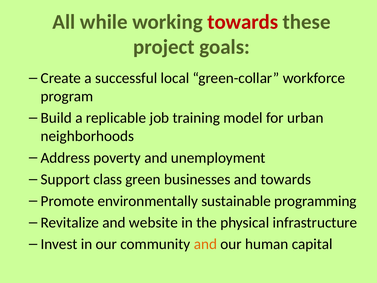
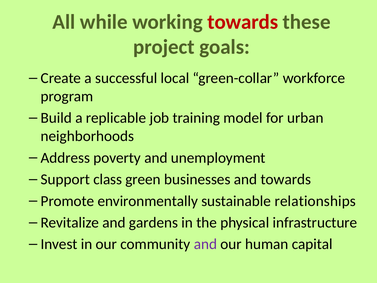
programming: programming -> relationships
website: website -> gardens
and at (205, 244) colour: orange -> purple
